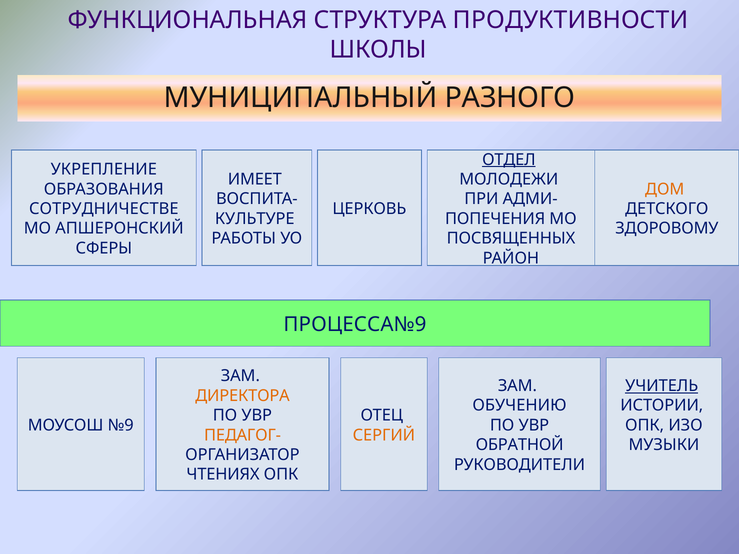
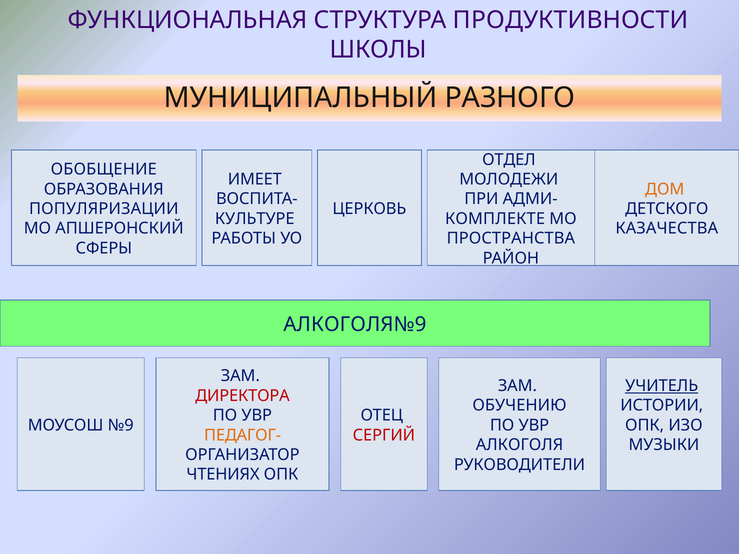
ОТДЕЛ underline: present -> none
УКРЕПЛЕНИЕ: УКРЕПЛЕНИЕ -> ОБОБЩЕНИЕ
СОТРУДНИЧЕСТВЕ: СОТРУДНИЧЕСТВЕ -> ПОПУЛЯРИЗАЦИИ
ПОПЕЧЕНИЯ: ПОПЕЧЕНИЯ -> КОМПЛЕКТЕ
ЗДОРОВОМУ: ЗДОРОВОМУ -> КАЗАЧЕСТВА
ПОСВЯЩЕННЫХ: ПОСВЯЩЕННЫХ -> ПРОСТРАНСТВА
ПРОЦЕССА№9: ПРОЦЕССА№9 -> АЛКОГОЛЯ№9
ДИРЕКТОРА colour: orange -> red
СЕРГИЙ colour: orange -> red
ОБРАТНОЙ: ОБРАТНОЙ -> АЛКОГОЛЯ
